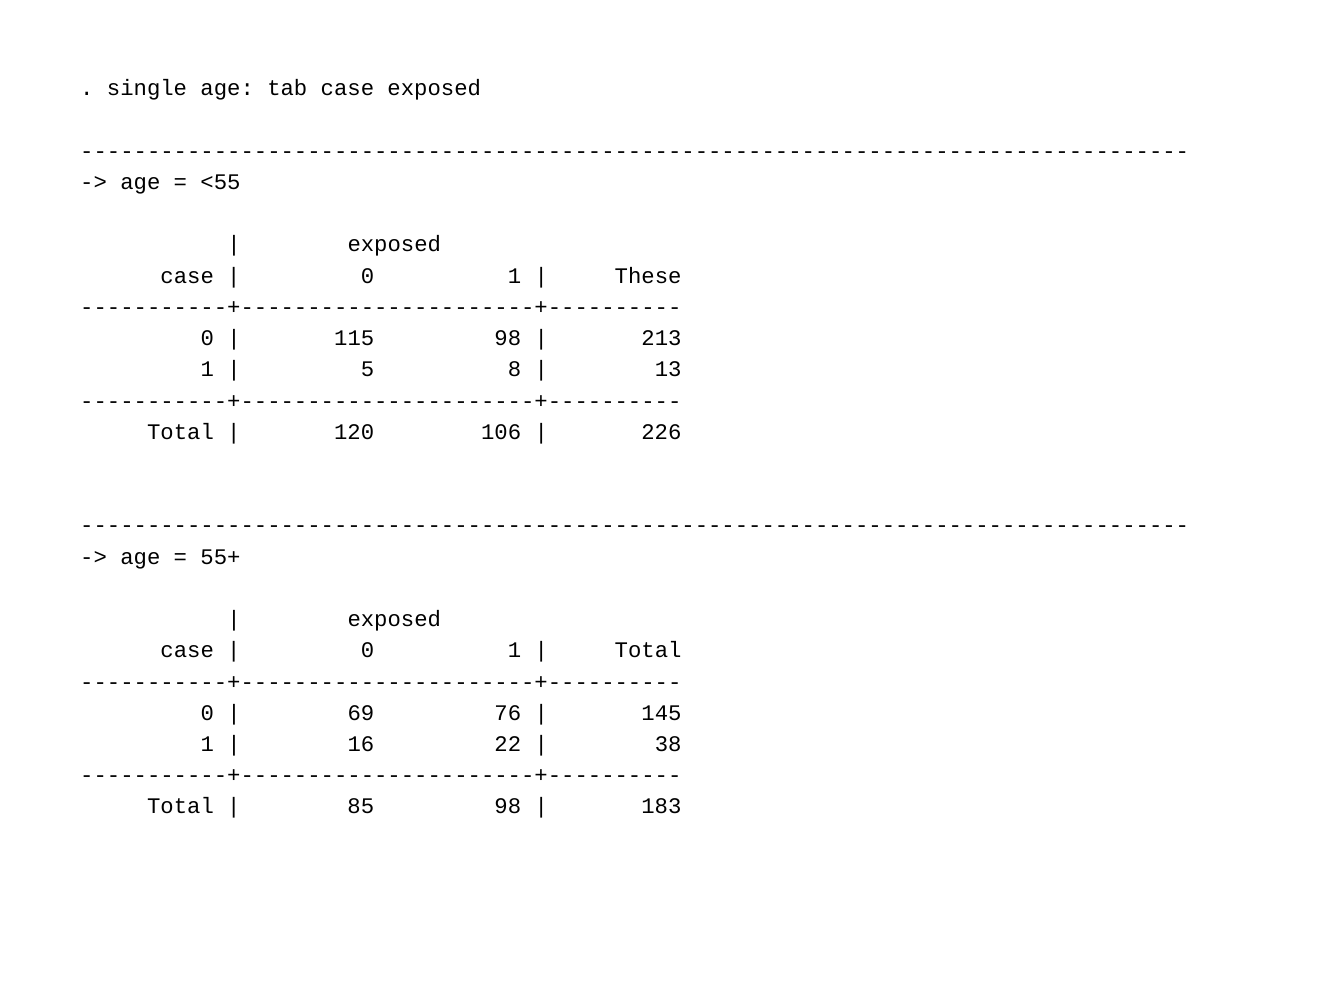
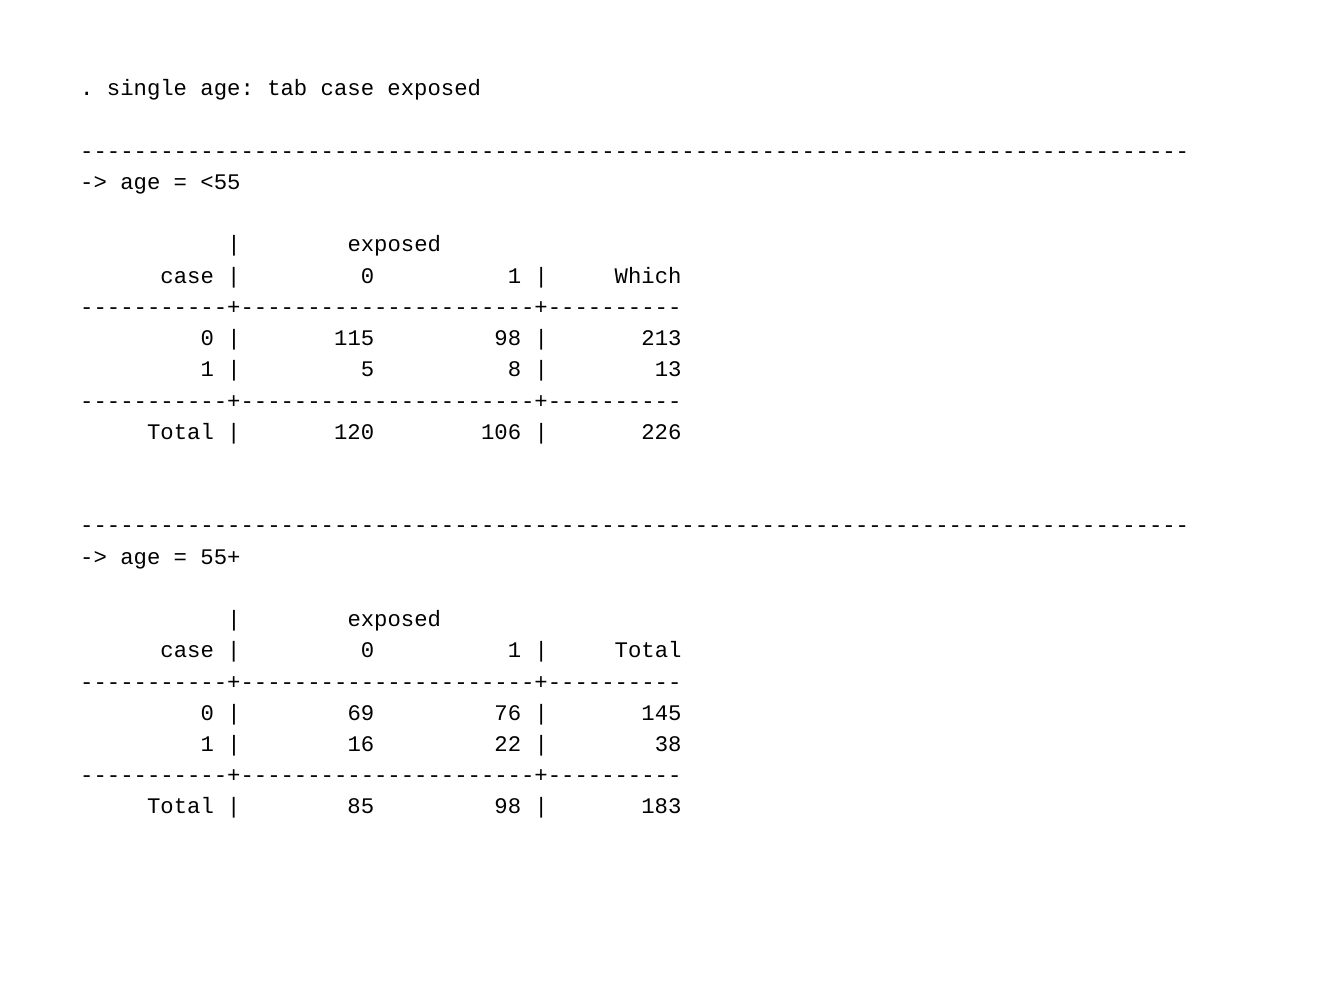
These: These -> Which
